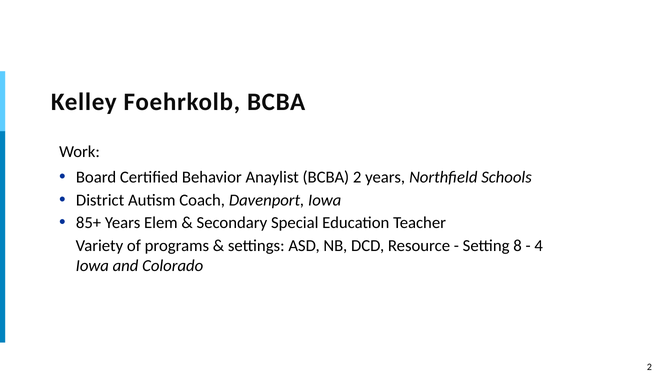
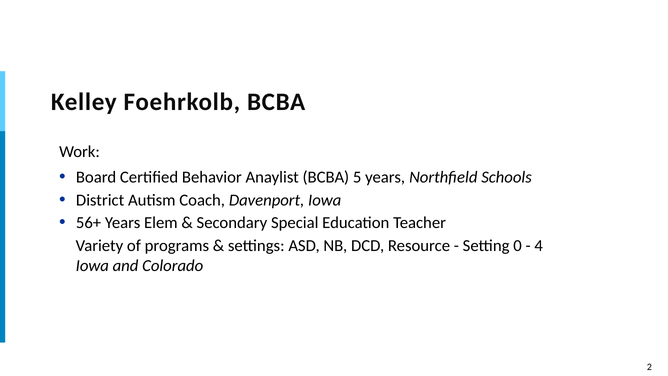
BCBA 2: 2 -> 5
85+: 85+ -> 56+
8: 8 -> 0
